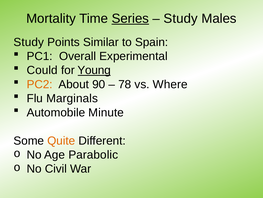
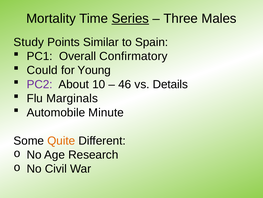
Study at (181, 18): Study -> Three
Experimental: Experimental -> Confirmatory
Young underline: present -> none
PC2 colour: orange -> purple
90: 90 -> 10
78: 78 -> 46
Where: Where -> Details
Parabolic: Parabolic -> Research
